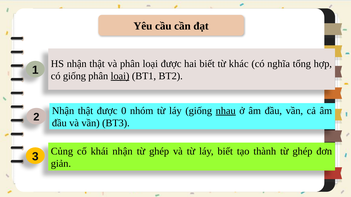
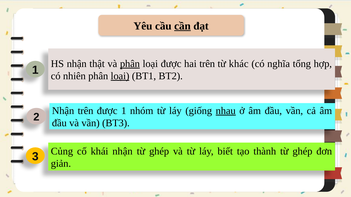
cần underline: none -> present
phân at (130, 64) underline: none -> present
hai biết: biết -> trên
có giống: giống -> nhiên
thật at (85, 111): thật -> trên
được 0: 0 -> 1
